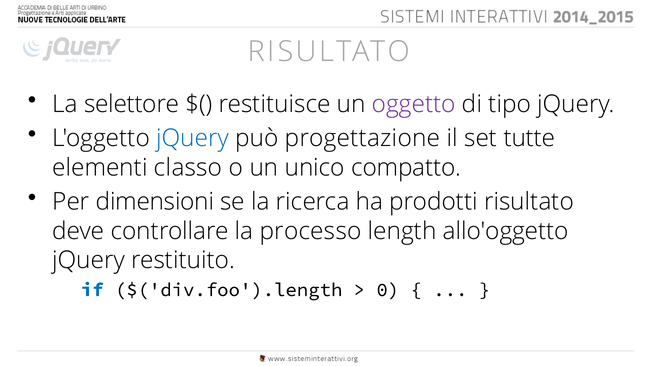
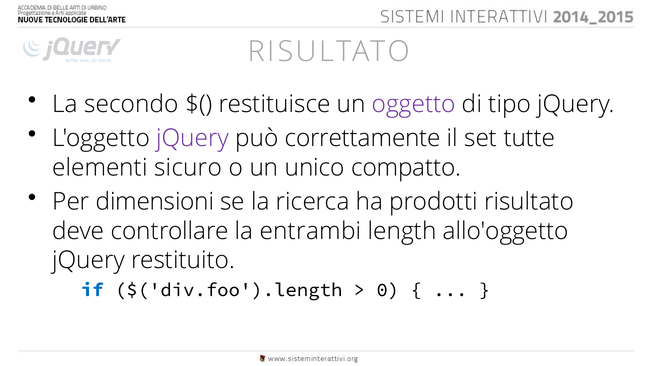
selettore: selettore -> secondo
jQuery at (192, 138) colour: blue -> purple
progettazione: progettazione -> correttamente
classo: classo -> sicuro
processo: processo -> entrambi
